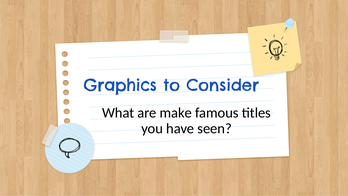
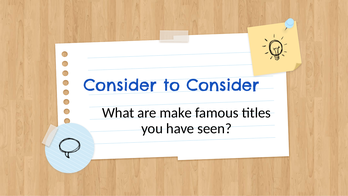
Graphics at (120, 85): Graphics -> Consider
